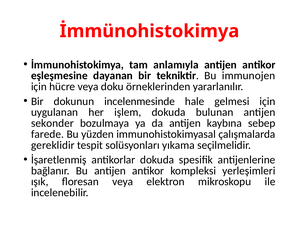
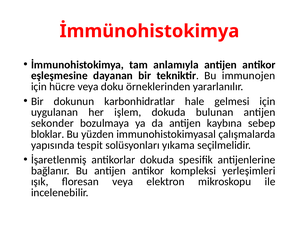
incelenmesinde: incelenmesinde -> karbonhidratlar
farede: farede -> bloklar
gereklidir: gereklidir -> yapısında
